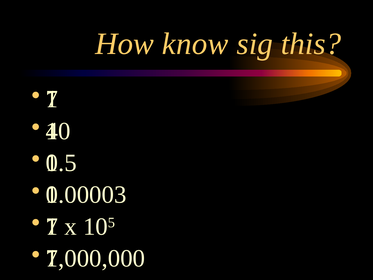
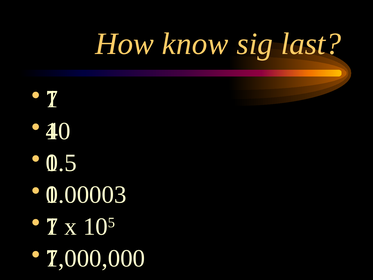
this: this -> last
